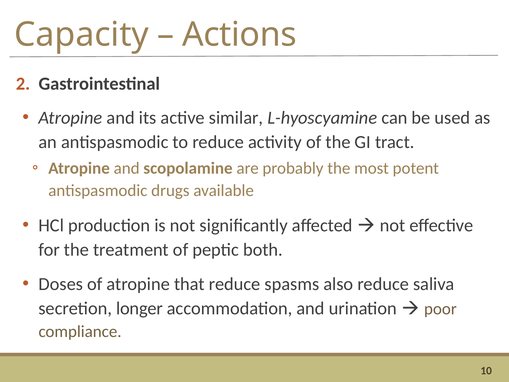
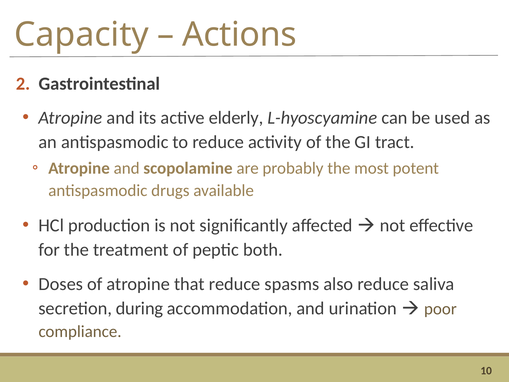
similar: similar -> elderly
longer: longer -> during
